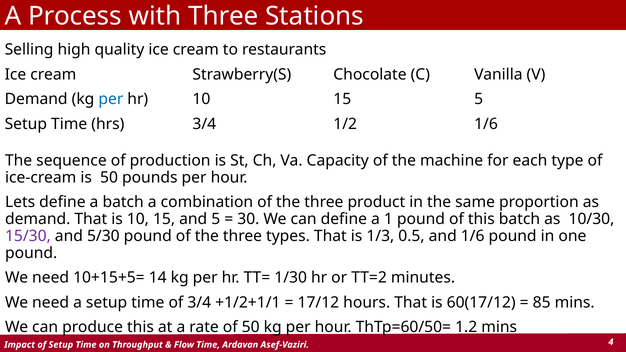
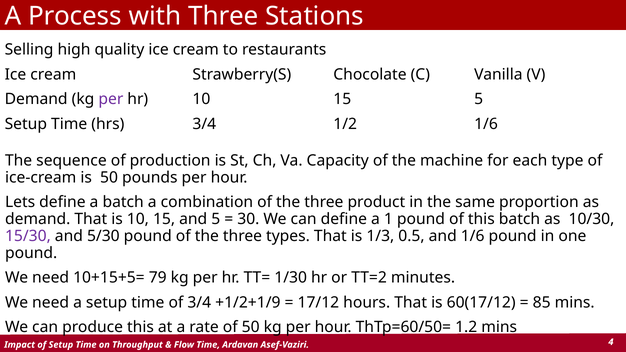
per at (111, 99) colour: blue -> purple
14: 14 -> 79
+1/2+1/1: +1/2+1/1 -> +1/2+1/9
